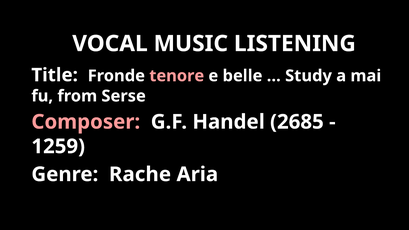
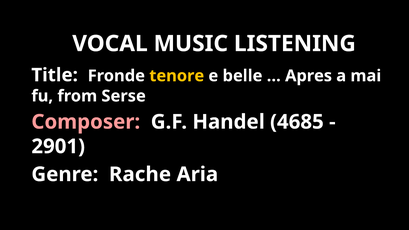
tenore colour: pink -> yellow
Study: Study -> Apres
2685: 2685 -> 4685
1259: 1259 -> 2901
